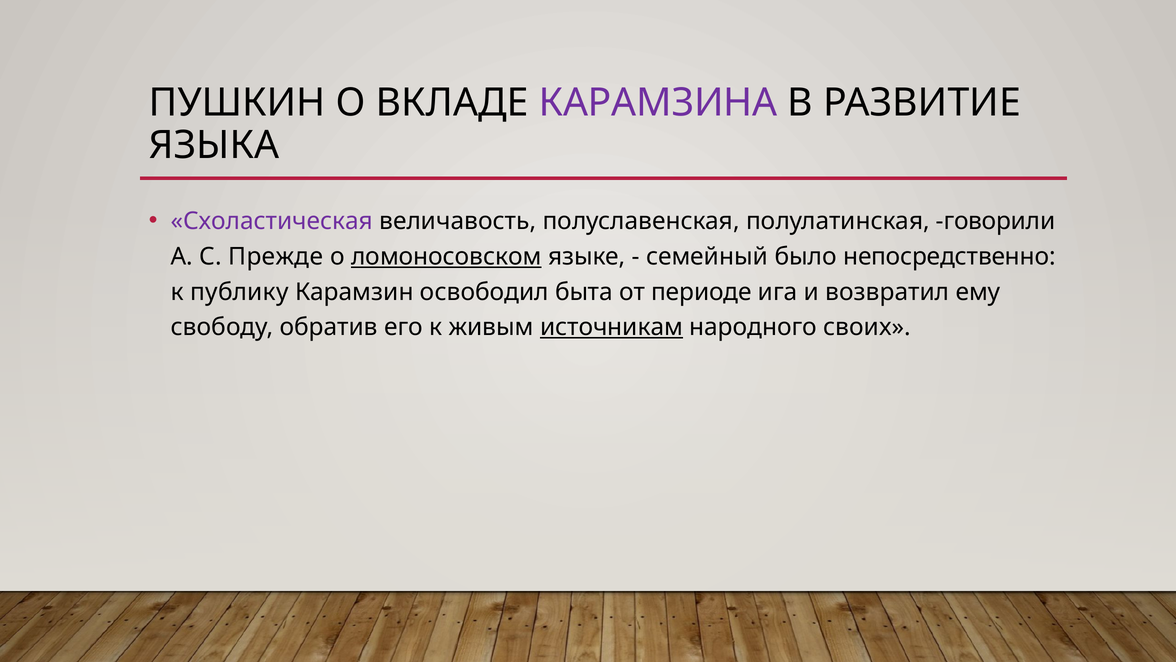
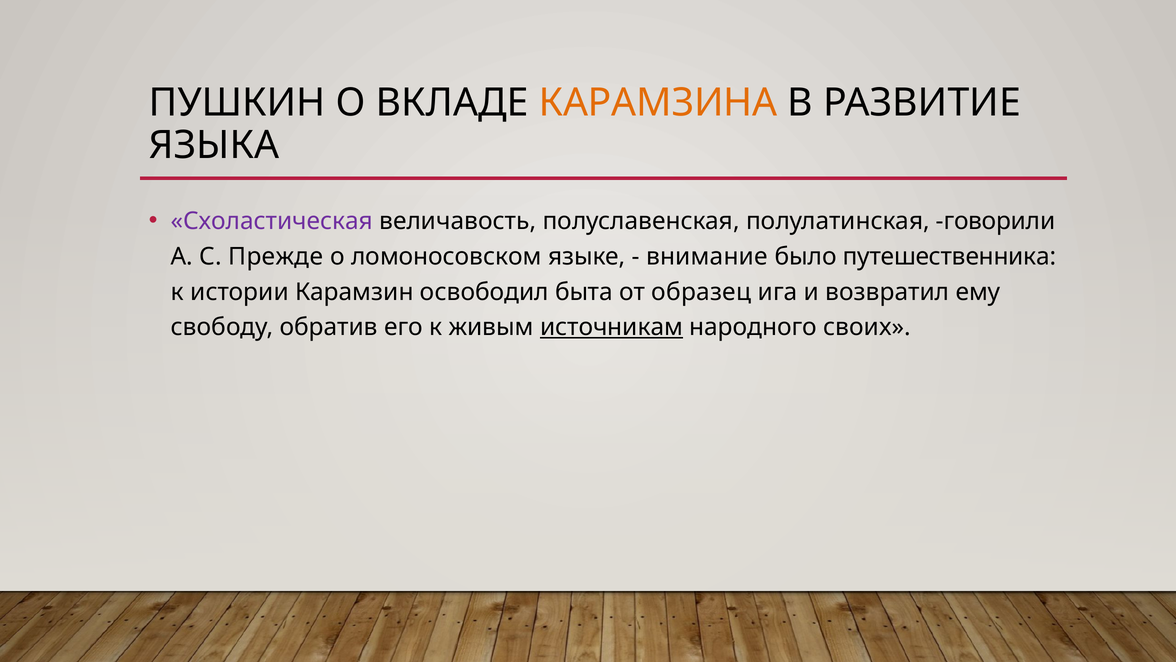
КАРАМЗИНА colour: purple -> orange
ломоносовском underline: present -> none
семейный: семейный -> внимание
непосредственно: непосредственно -> путешественника
публику: публику -> истории
периоде: периоде -> образец
